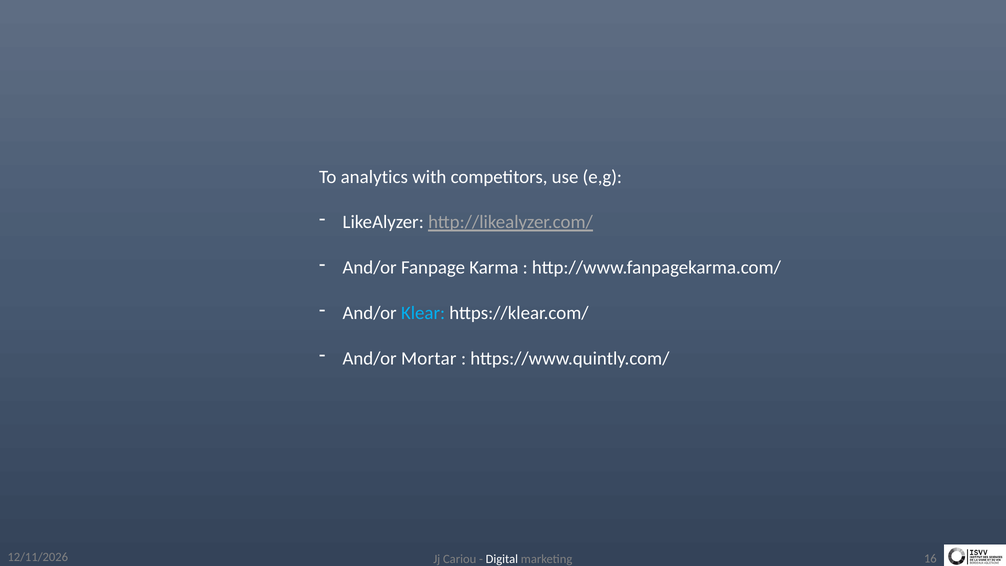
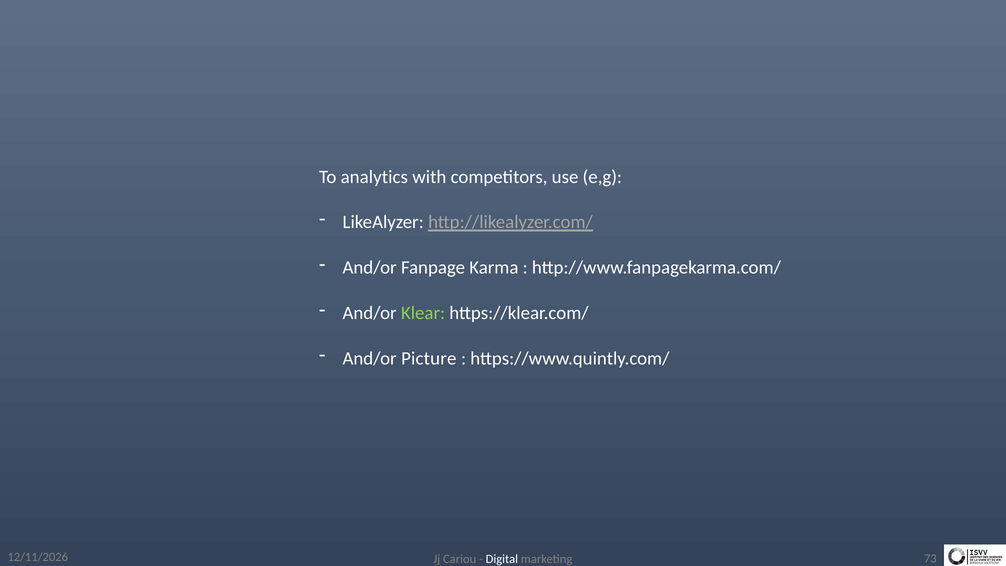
Klear colour: light blue -> light green
Mortar: Mortar -> Picture
16: 16 -> 73
